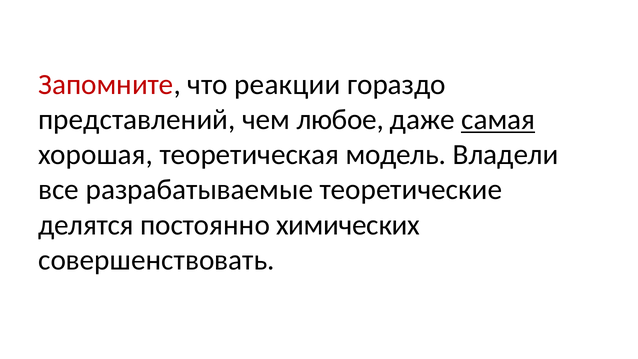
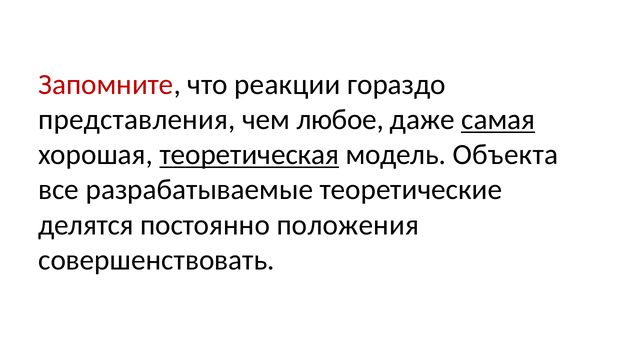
представлений: представлений -> представления
теоретическая underline: none -> present
Владели: Владели -> Объекта
химических: химических -> положения
